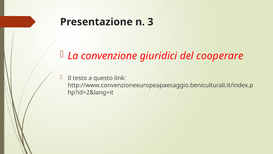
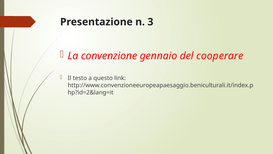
giuridici: giuridici -> gennaio
